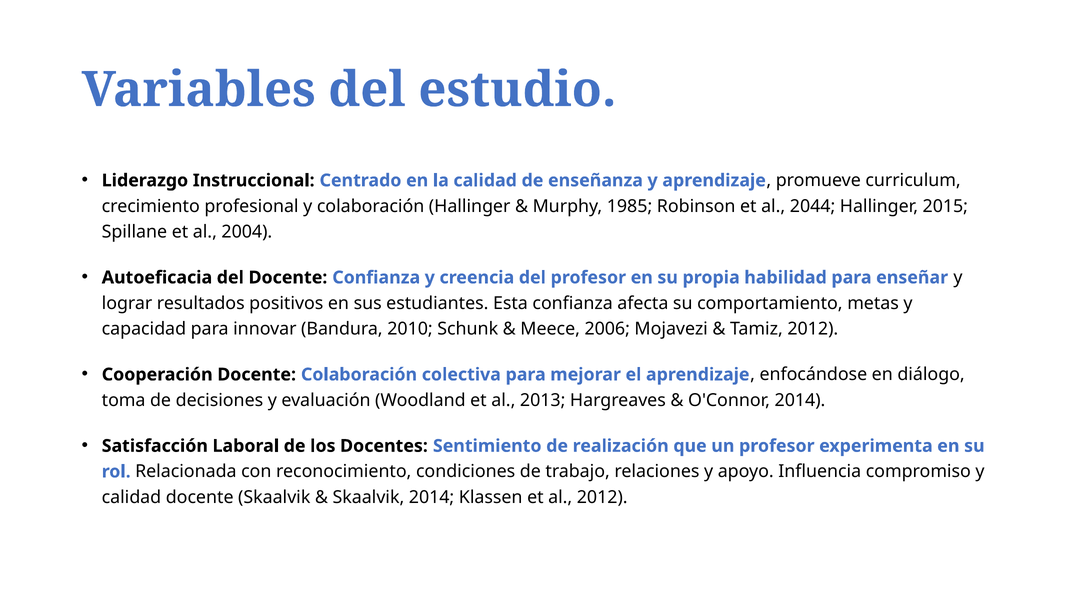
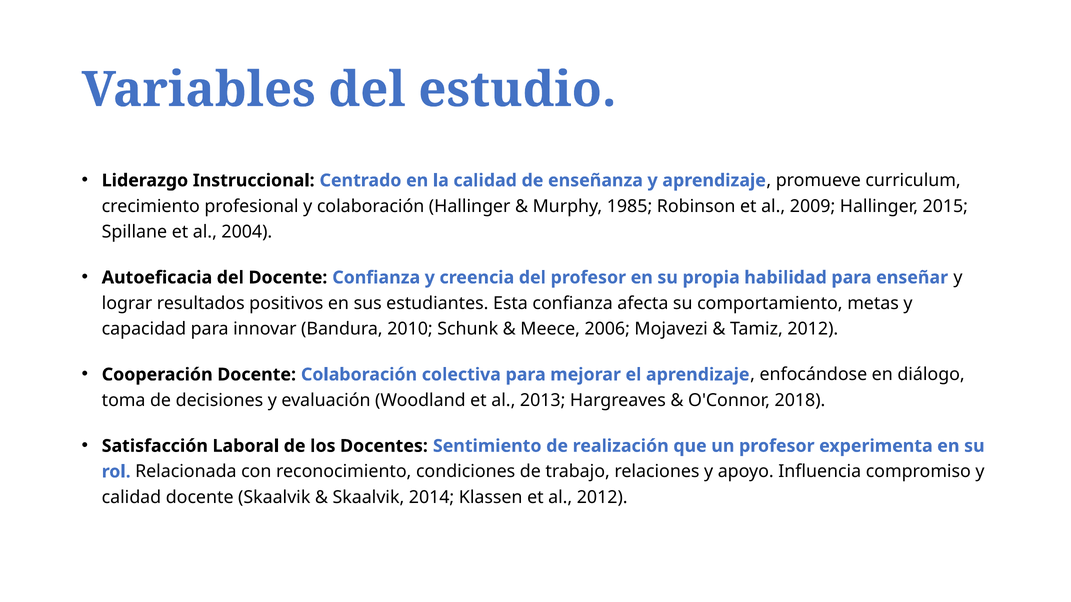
2044: 2044 -> 2009
O'Connor 2014: 2014 -> 2018
